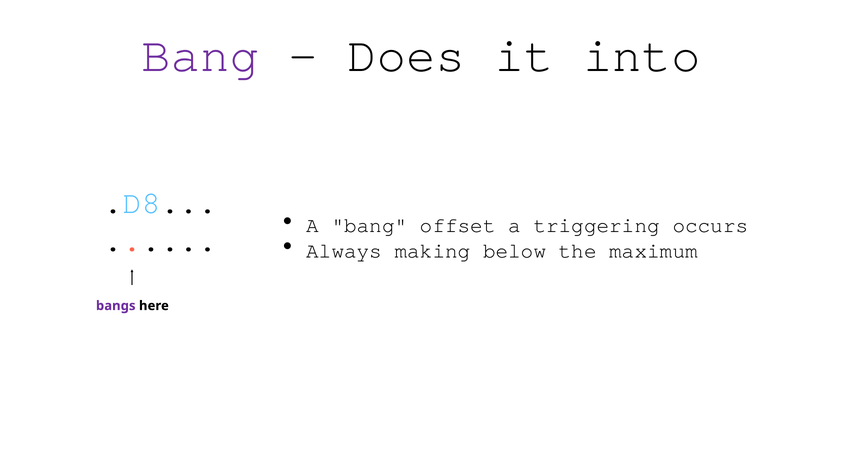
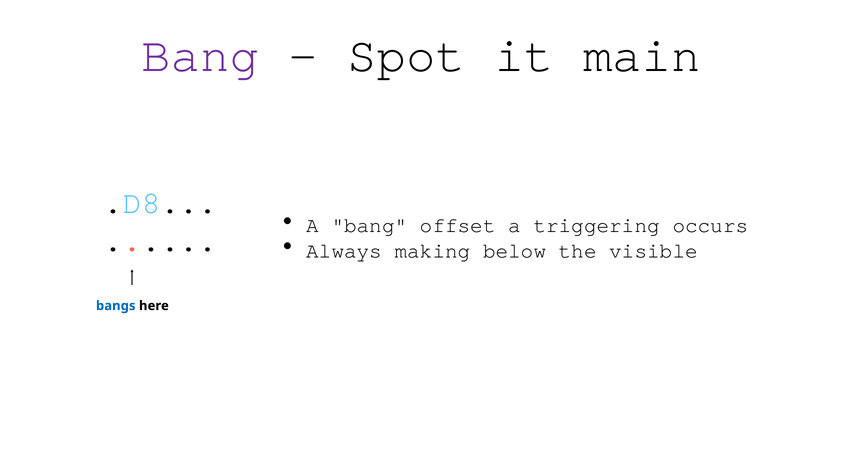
Does: Does -> Spot
into: into -> main
maximum: maximum -> visible
bangs colour: purple -> blue
